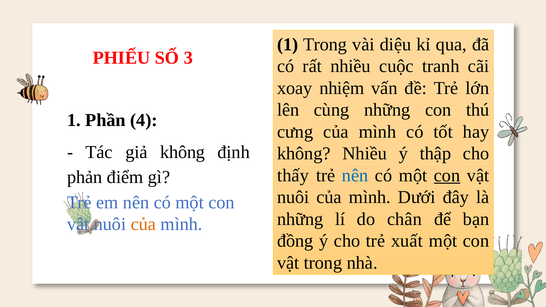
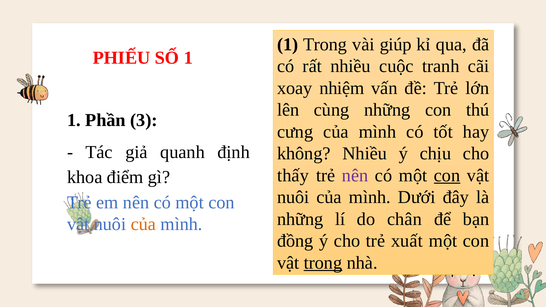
diệu: diệu -> giúp
SỐ 3: 3 -> 1
4: 4 -> 3
giả không: không -> quanh
thập: thập -> chịu
nên at (355, 175) colour: blue -> purple
phản: phản -> khoa
trong at (323, 263) underline: none -> present
